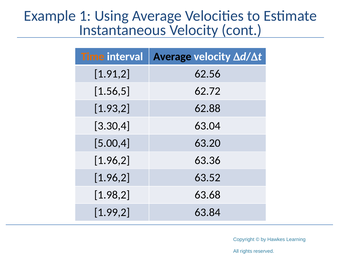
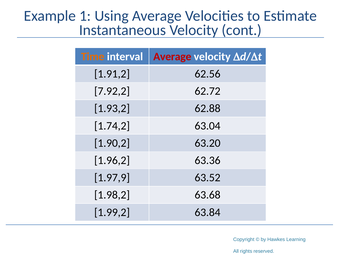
Average at (172, 56) colour: black -> red
1.56,5: 1.56,5 -> 7.92,2
3.30,4: 3.30,4 -> 1.74,2
5.00,4: 5.00,4 -> 1.90,2
1.96,2 at (112, 178): 1.96,2 -> 1.97,9
